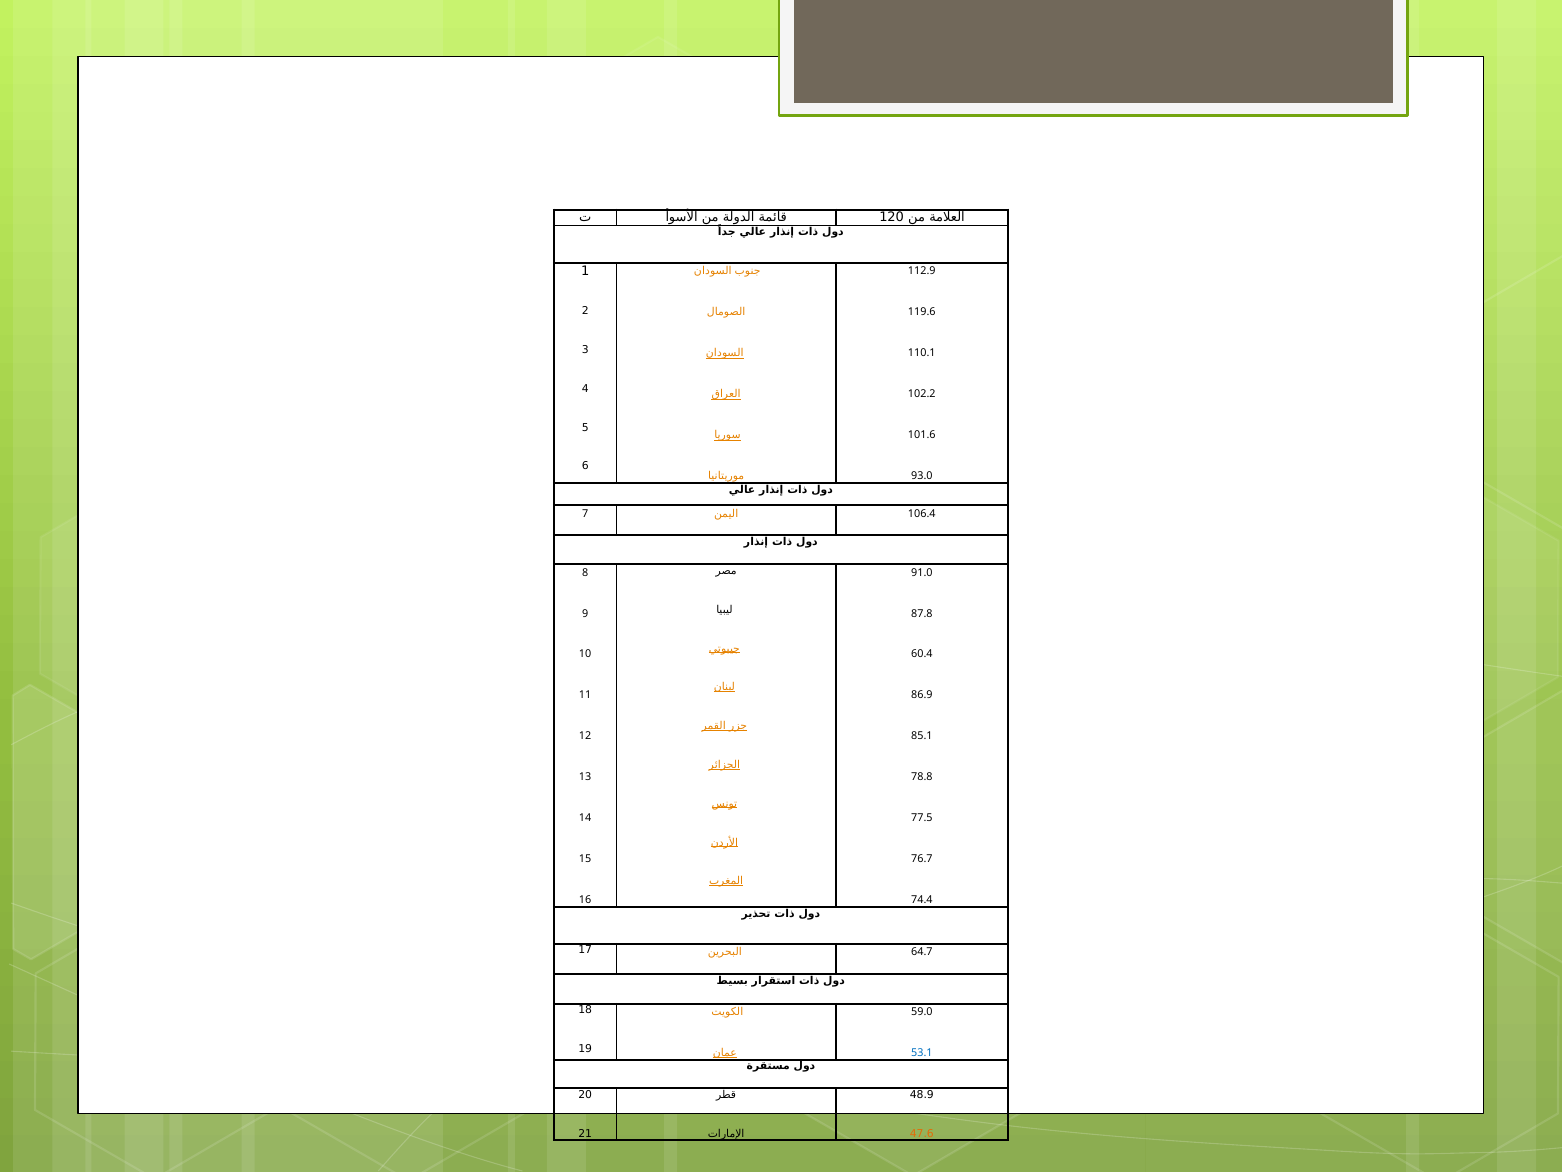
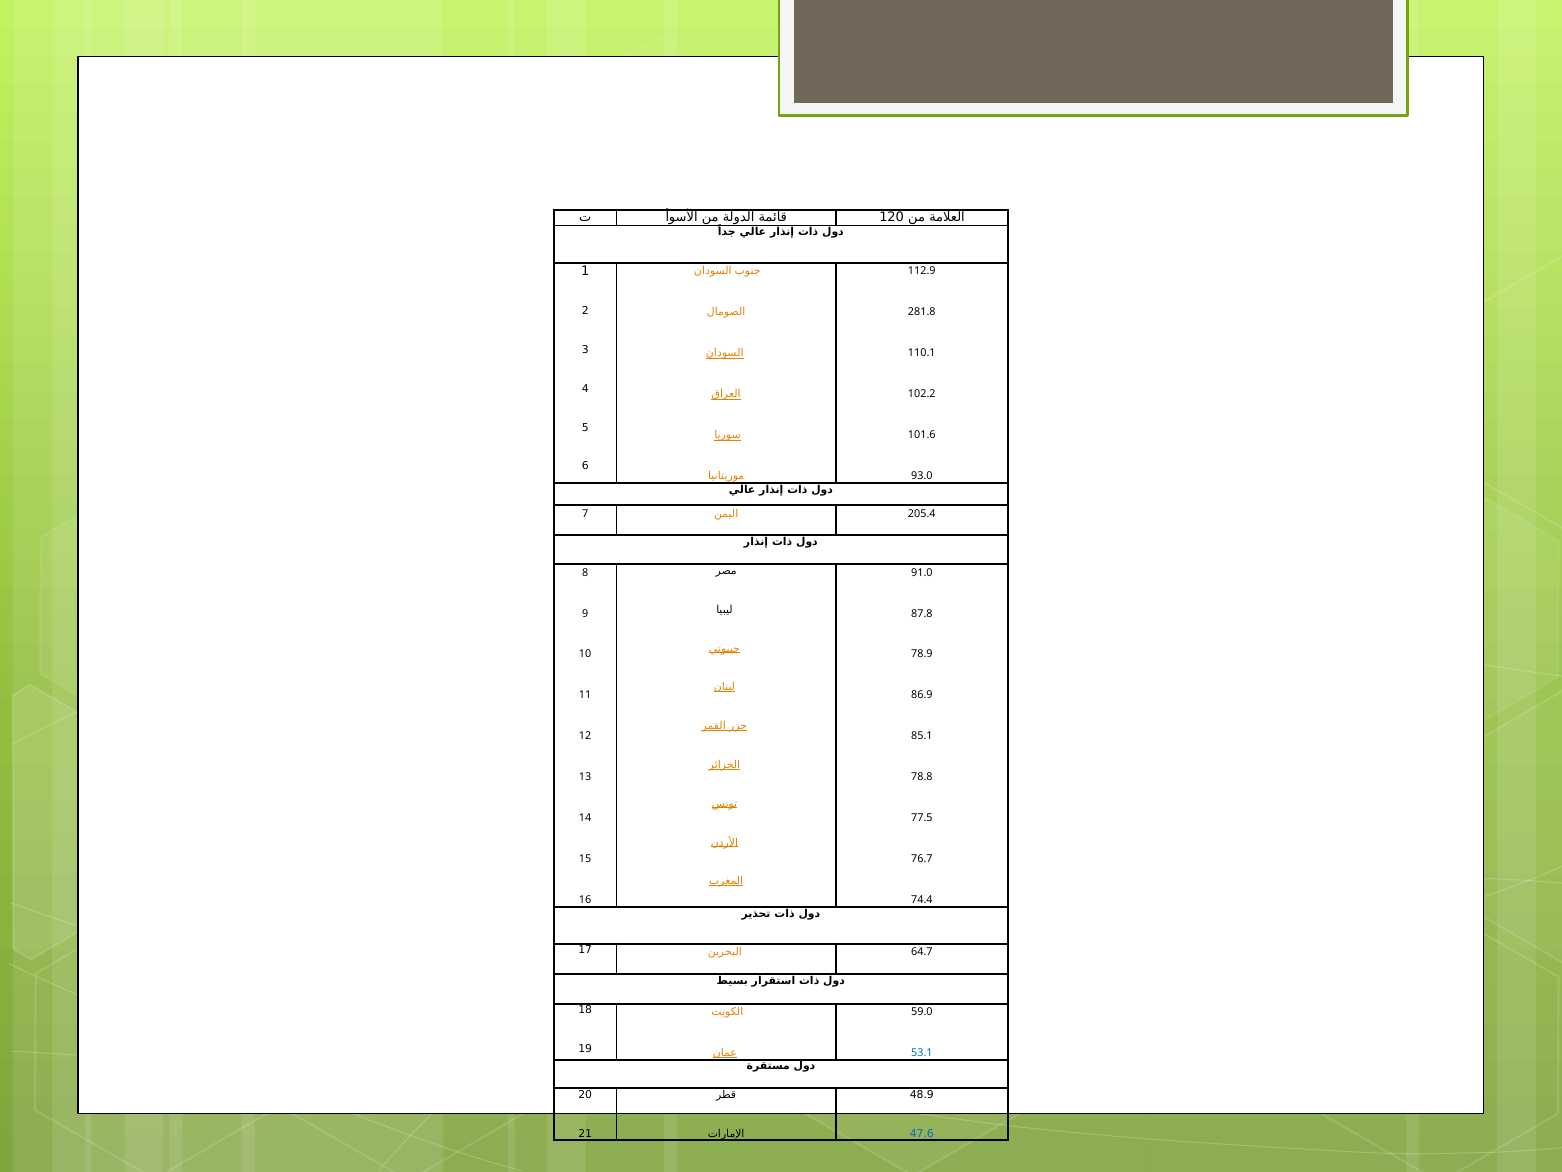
119.6: 119.6 -> 281.8
106.4: 106.4 -> 205.4
60.4: 60.4 -> 78.9
47.6 colour: orange -> blue
